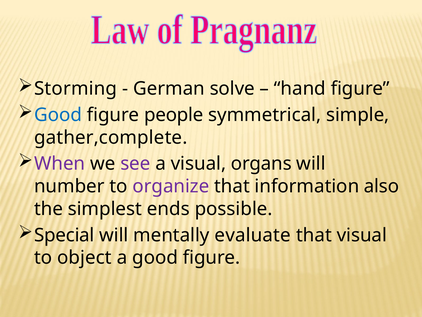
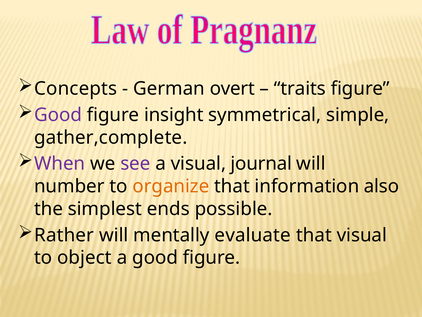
Storming: Storming -> Concepts
solve: solve -> overt
hand: hand -> traits
Good at (58, 115) colour: blue -> purple
people: people -> insight
organs: organs -> journal
organize colour: purple -> orange
Special: Special -> Rather
